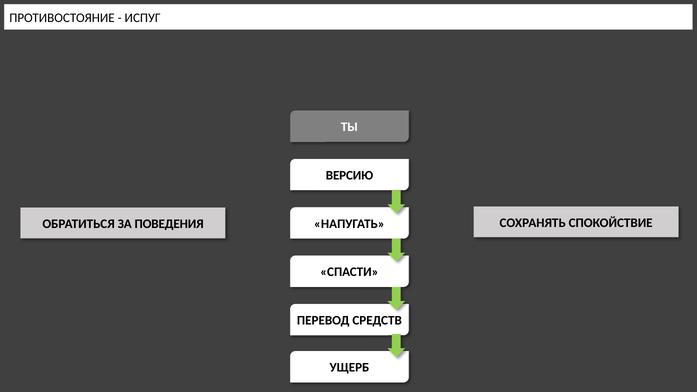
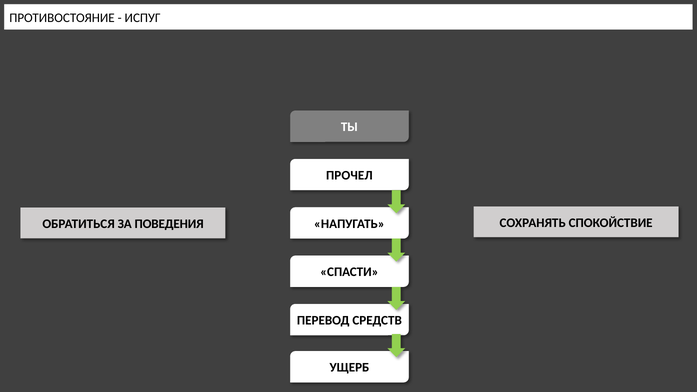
ВЕРСИЮ: ВЕРСИЮ -> ПРОЧЕЛ
